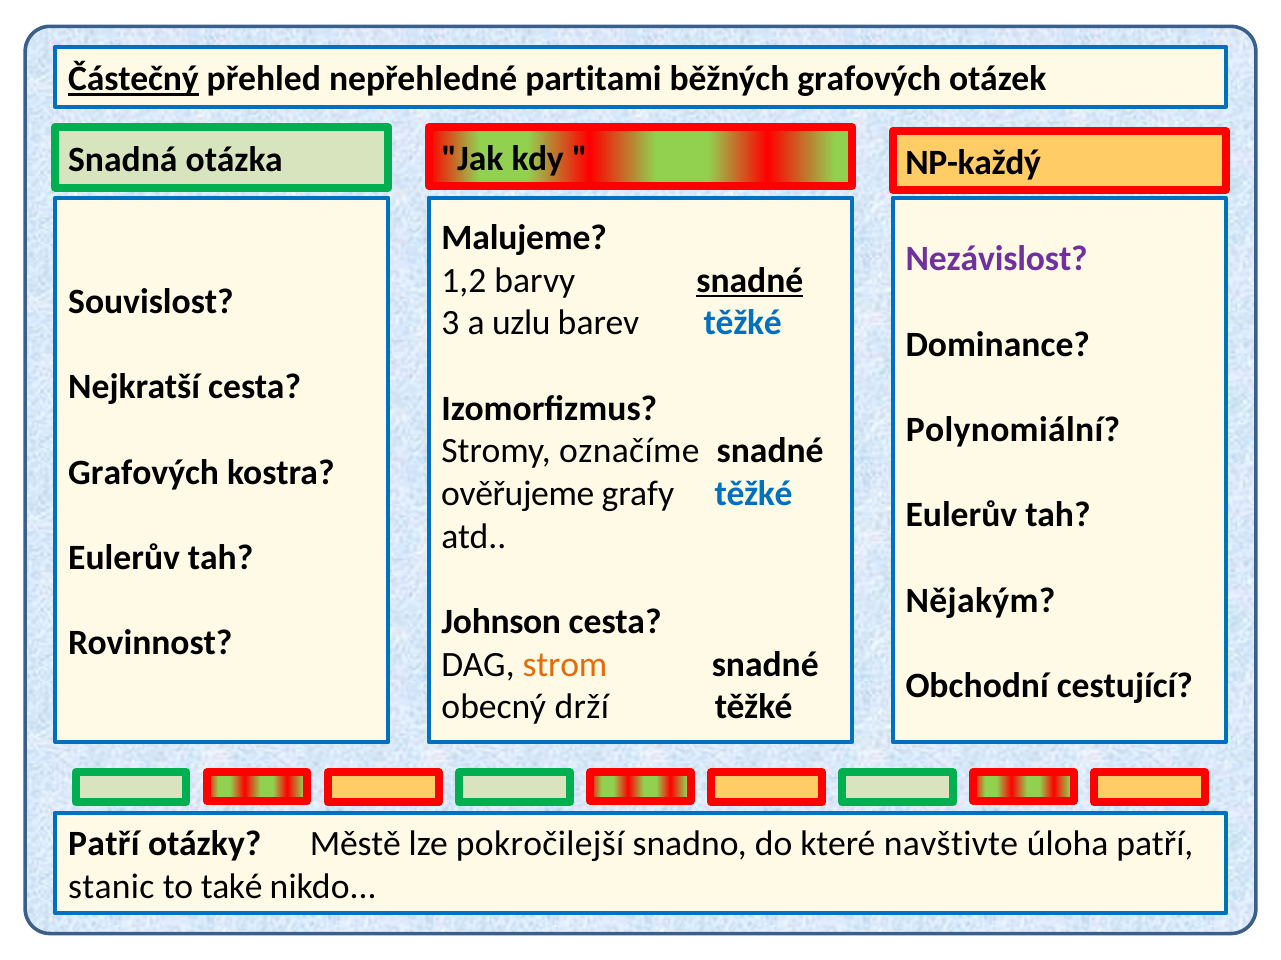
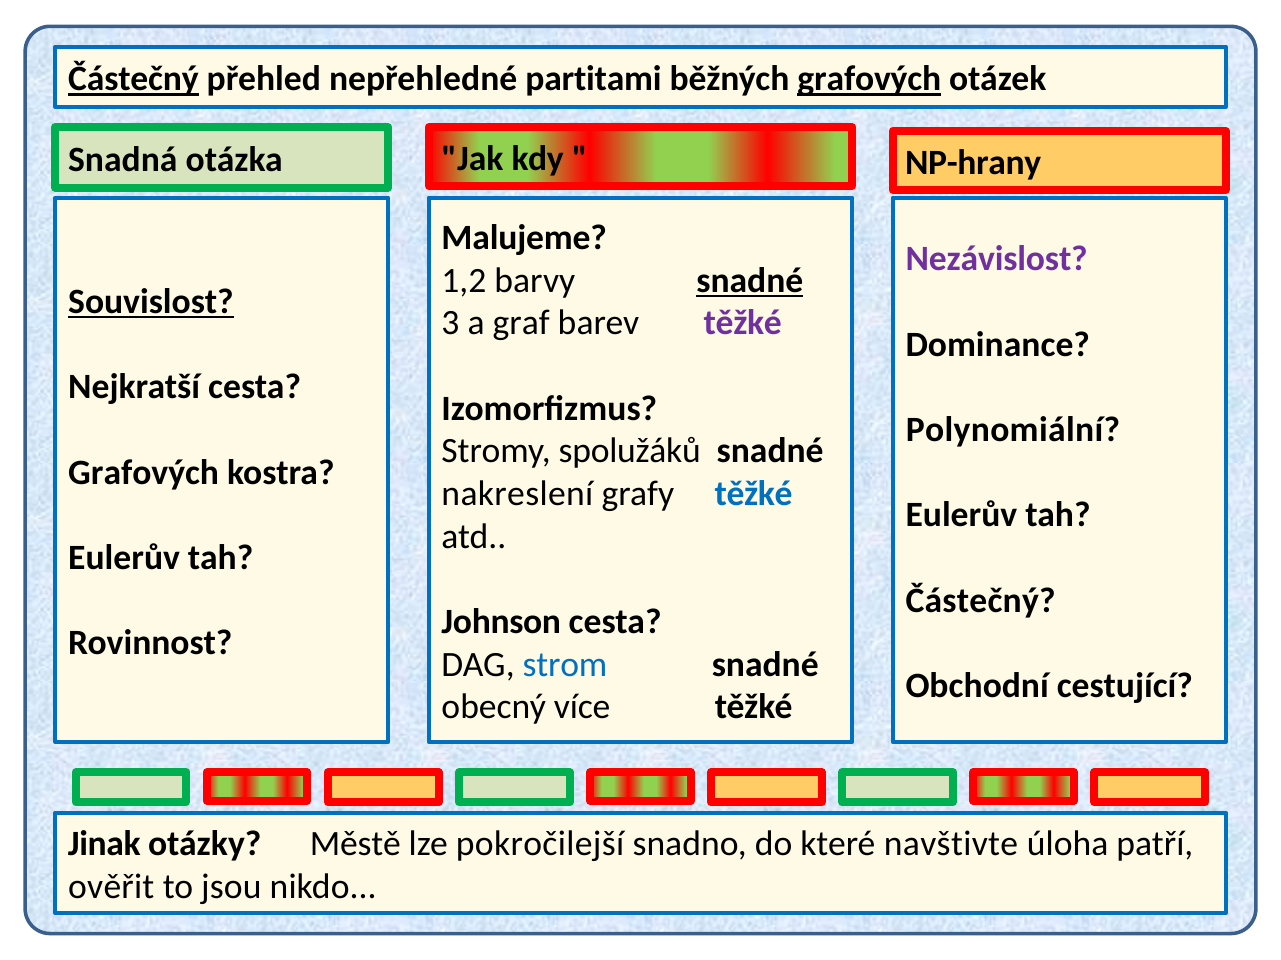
grafových at (869, 79) underline: none -> present
NP-každý: NP-každý -> NP-hrany
Souvislost underline: none -> present
uzlu: uzlu -> graf
těžké at (743, 323) colour: blue -> purple
označíme: označíme -> spolužáků
ověřujeme: ověřujeme -> nakreslení
Nějakým at (981, 601): Nějakým -> Částečný
strom colour: orange -> blue
drží: drží -> více
Patří at (104, 845): Patří -> Jinak
stanic: stanic -> ověřit
také: také -> jsou
